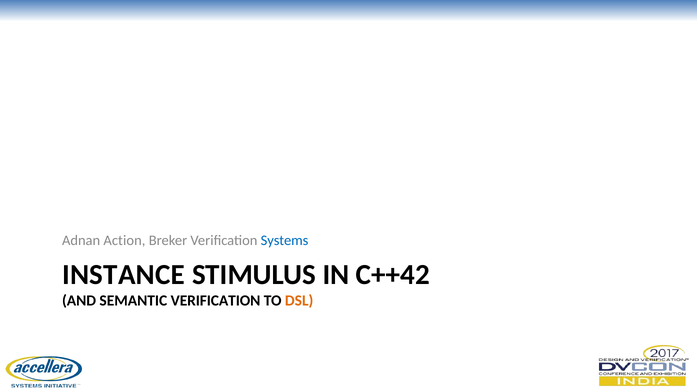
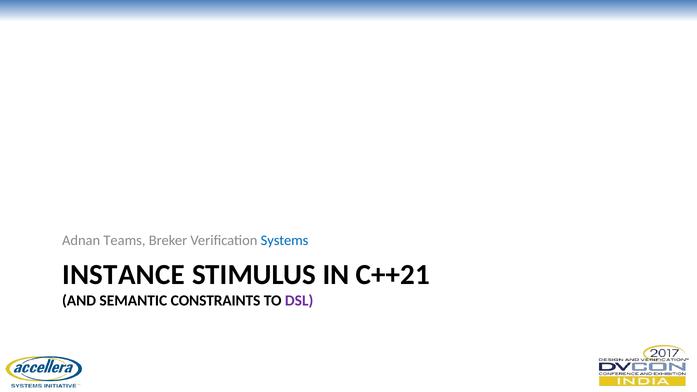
Action: Action -> Teams
C++42: C++42 -> C++21
SEMANTIC VERIFICATION: VERIFICATION -> CONSTRAINTS
DSL colour: orange -> purple
